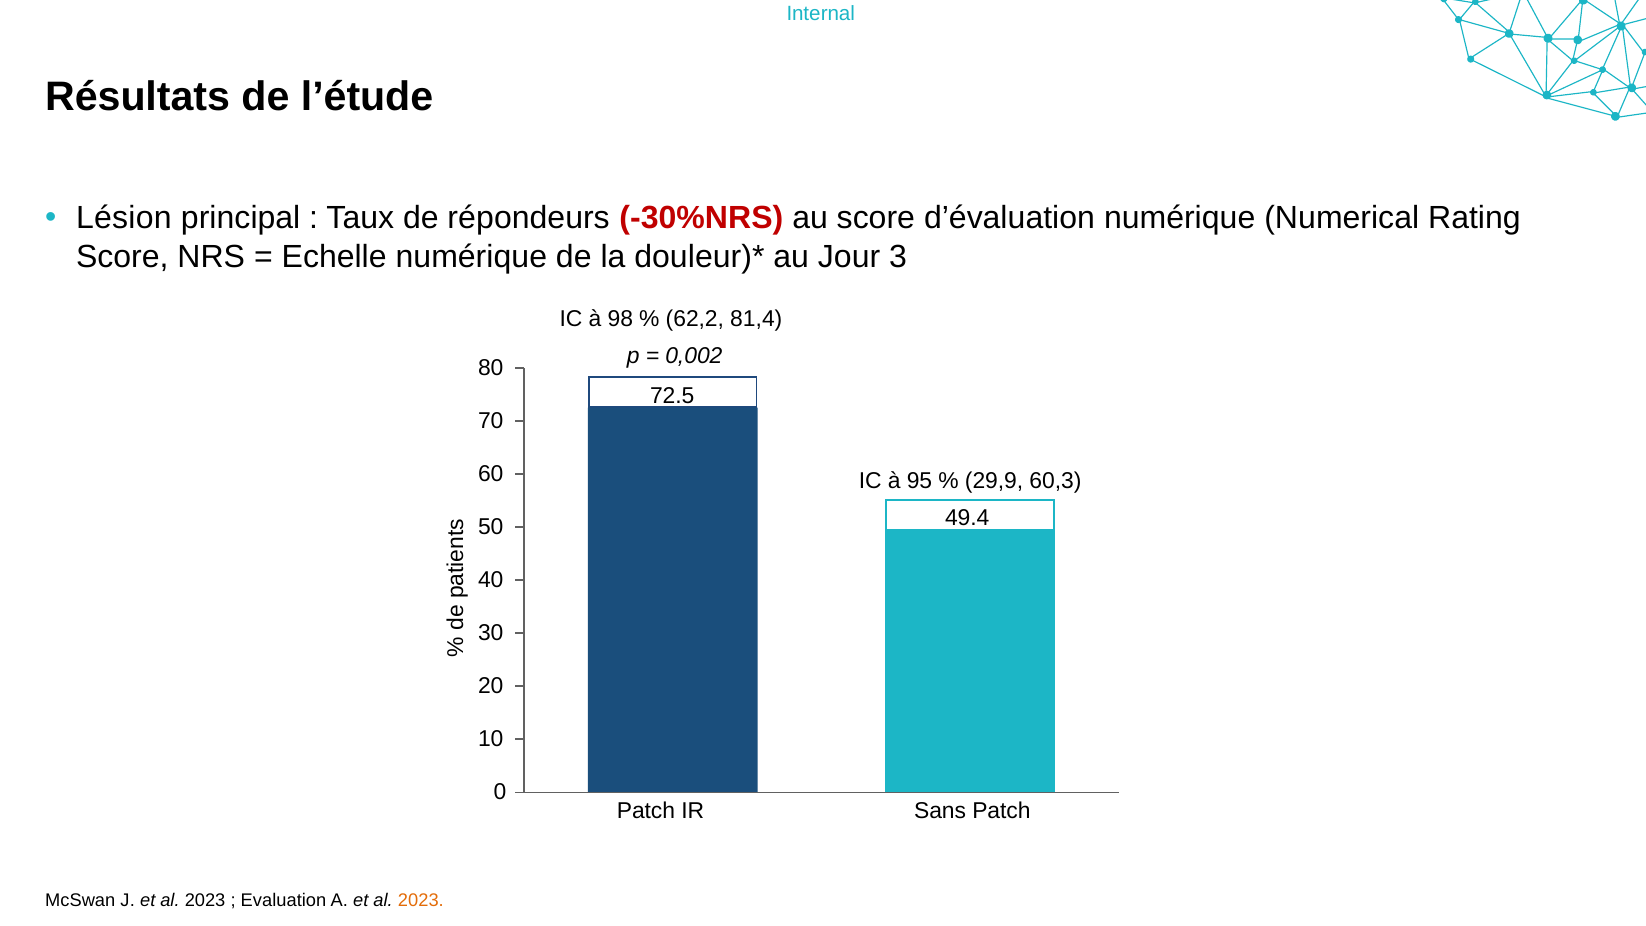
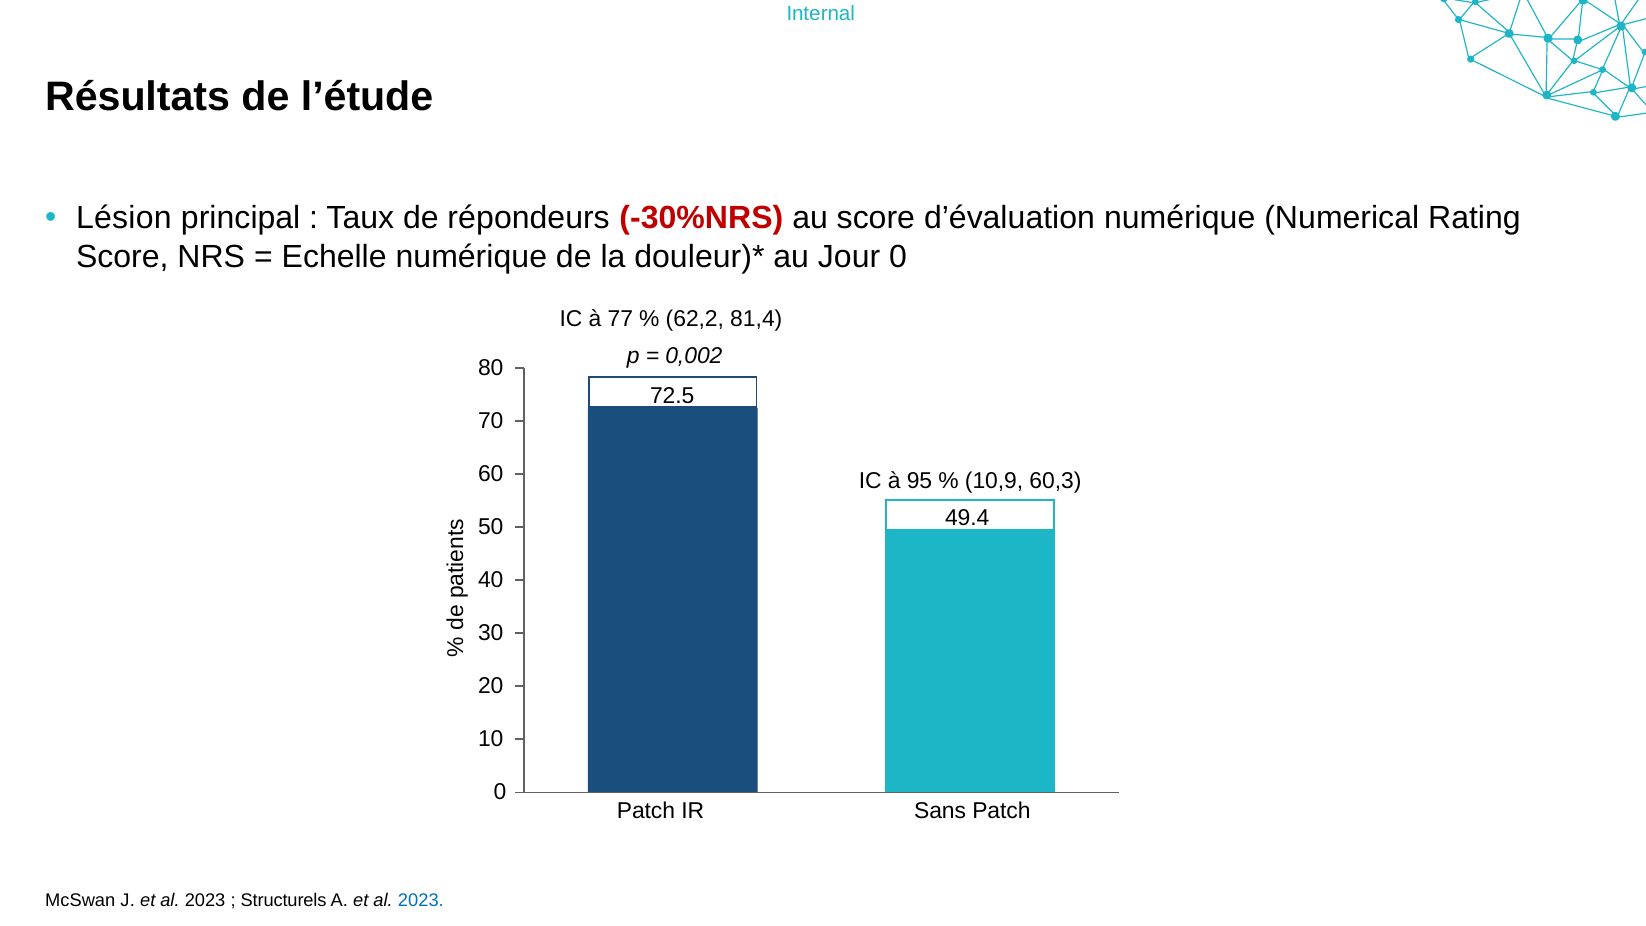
Jour 3: 3 -> 0
98: 98 -> 77
29,9: 29,9 -> 10,9
Evaluation: Evaluation -> Structurels
2023 at (421, 900) colour: orange -> blue
